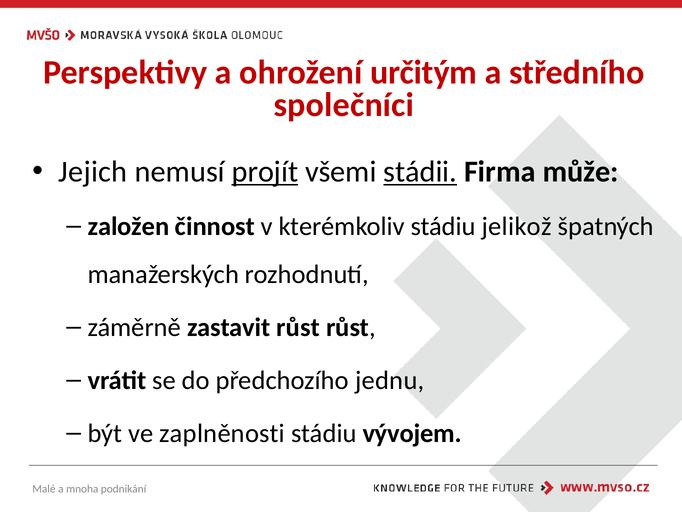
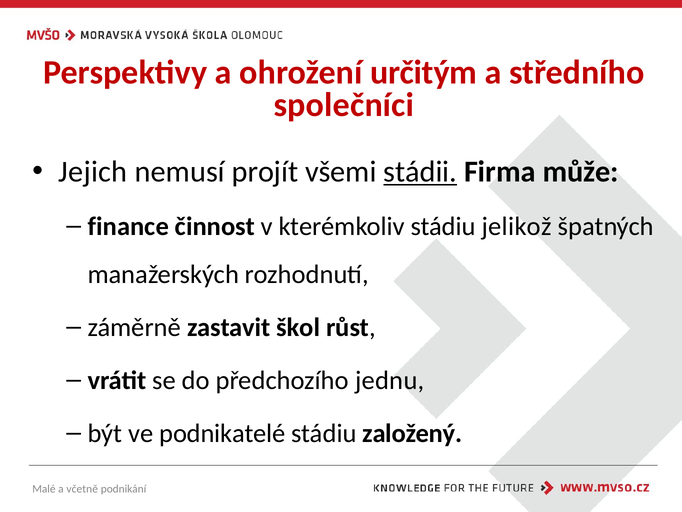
projít underline: present -> none
založen: založen -> finance
zastavit růst: růst -> škol
zaplněnosti: zaplněnosti -> podnikatelé
vývojem: vývojem -> založený
mnoha: mnoha -> včetně
